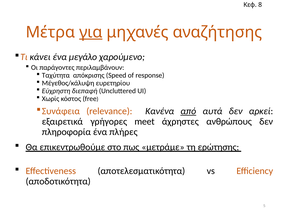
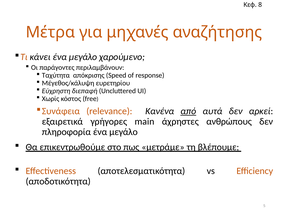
για underline: present -> none
meet: meet -> main
πλήρες at (123, 132): πλήρες -> μεγάλο
ερώτησης: ερώτησης -> βλέπουμε
